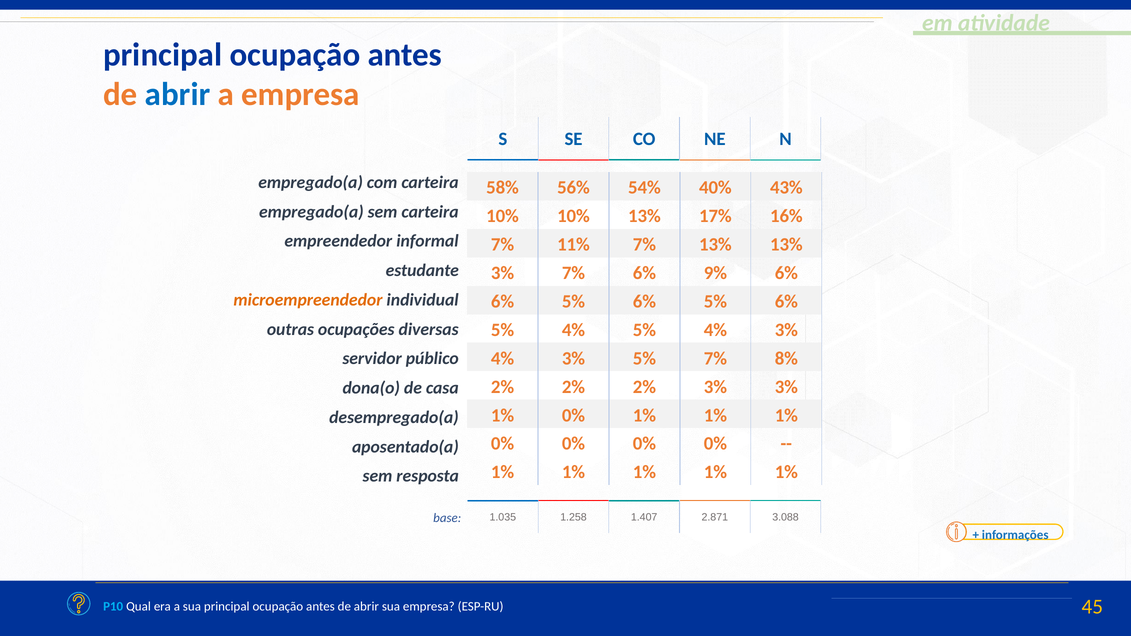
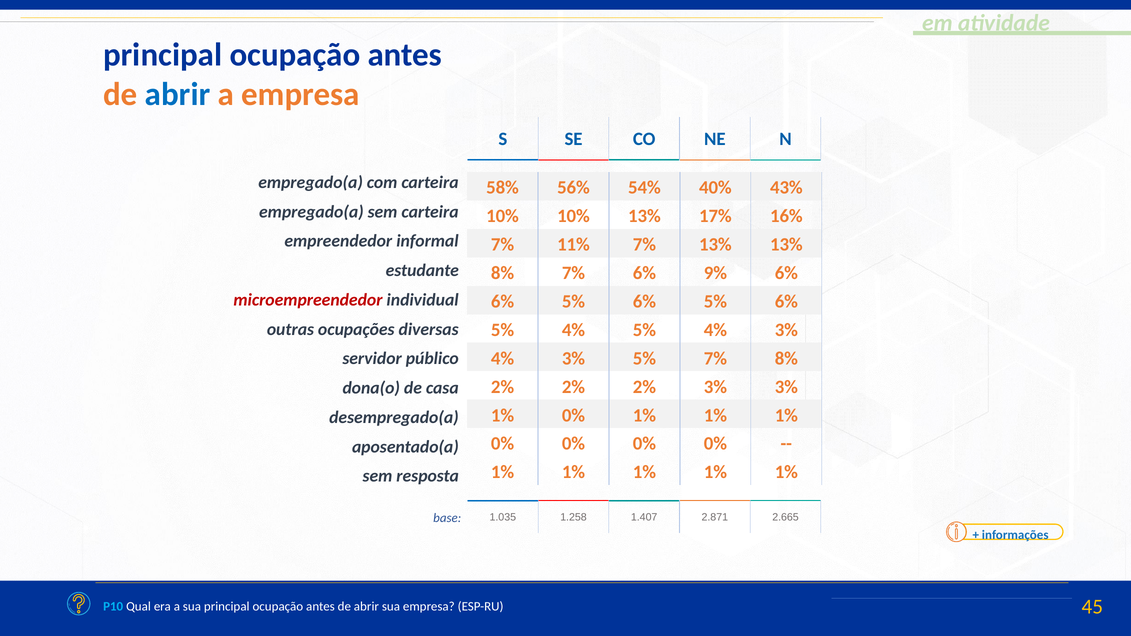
3% at (503, 273): 3% -> 8%
microempreendedor colour: orange -> red
3.088: 3.088 -> 2.665
